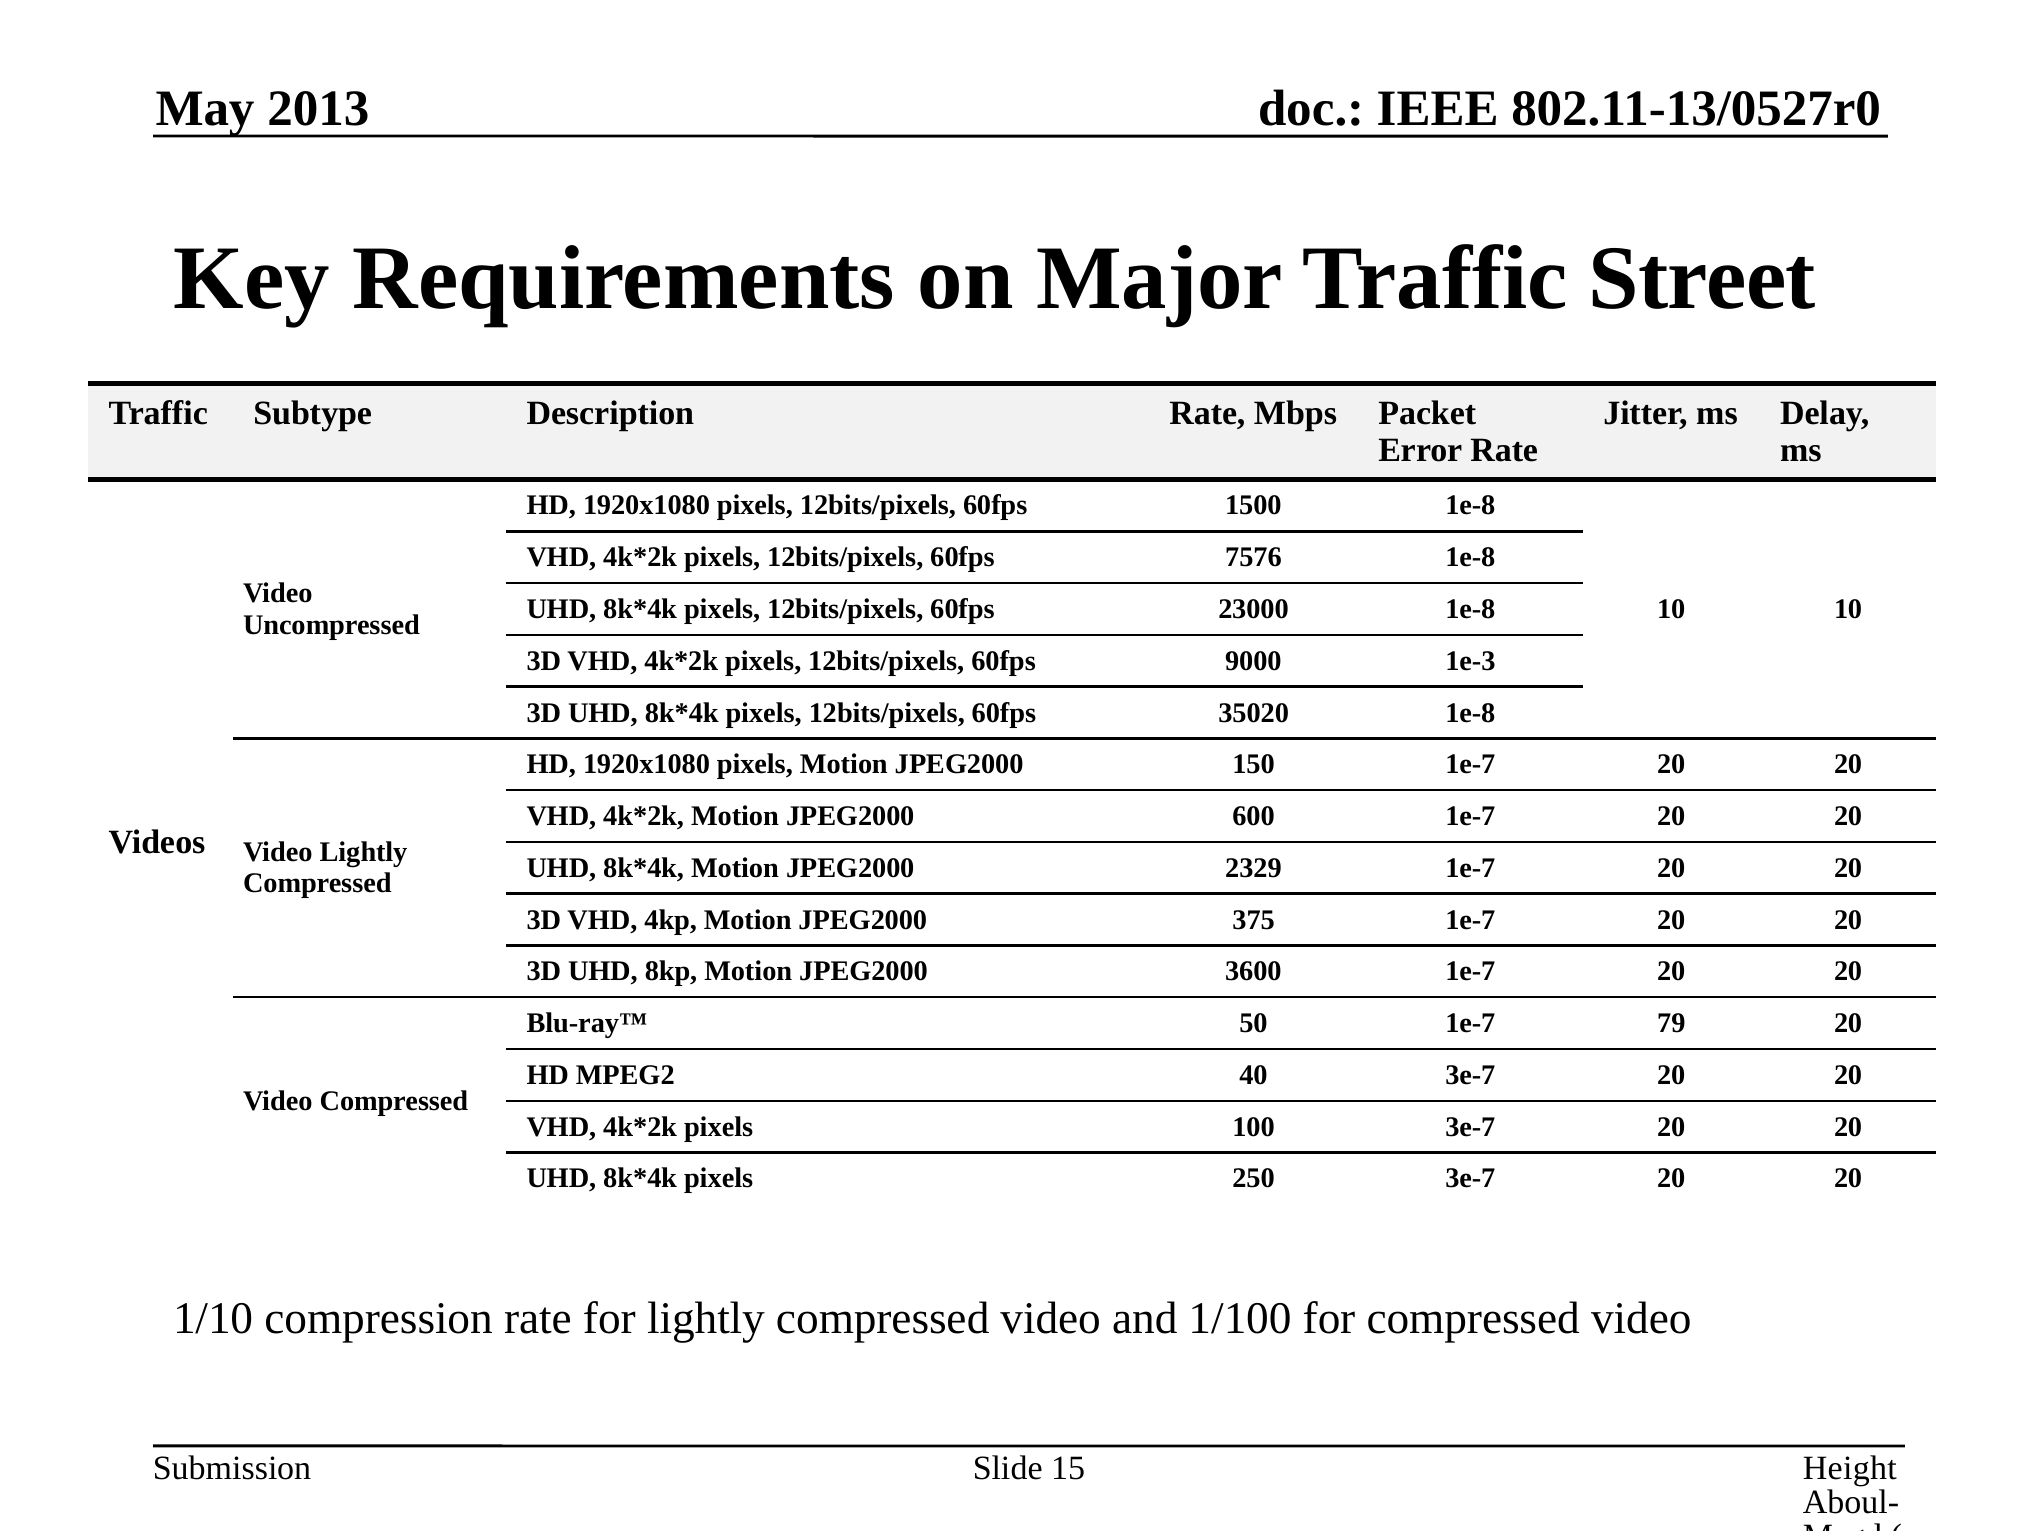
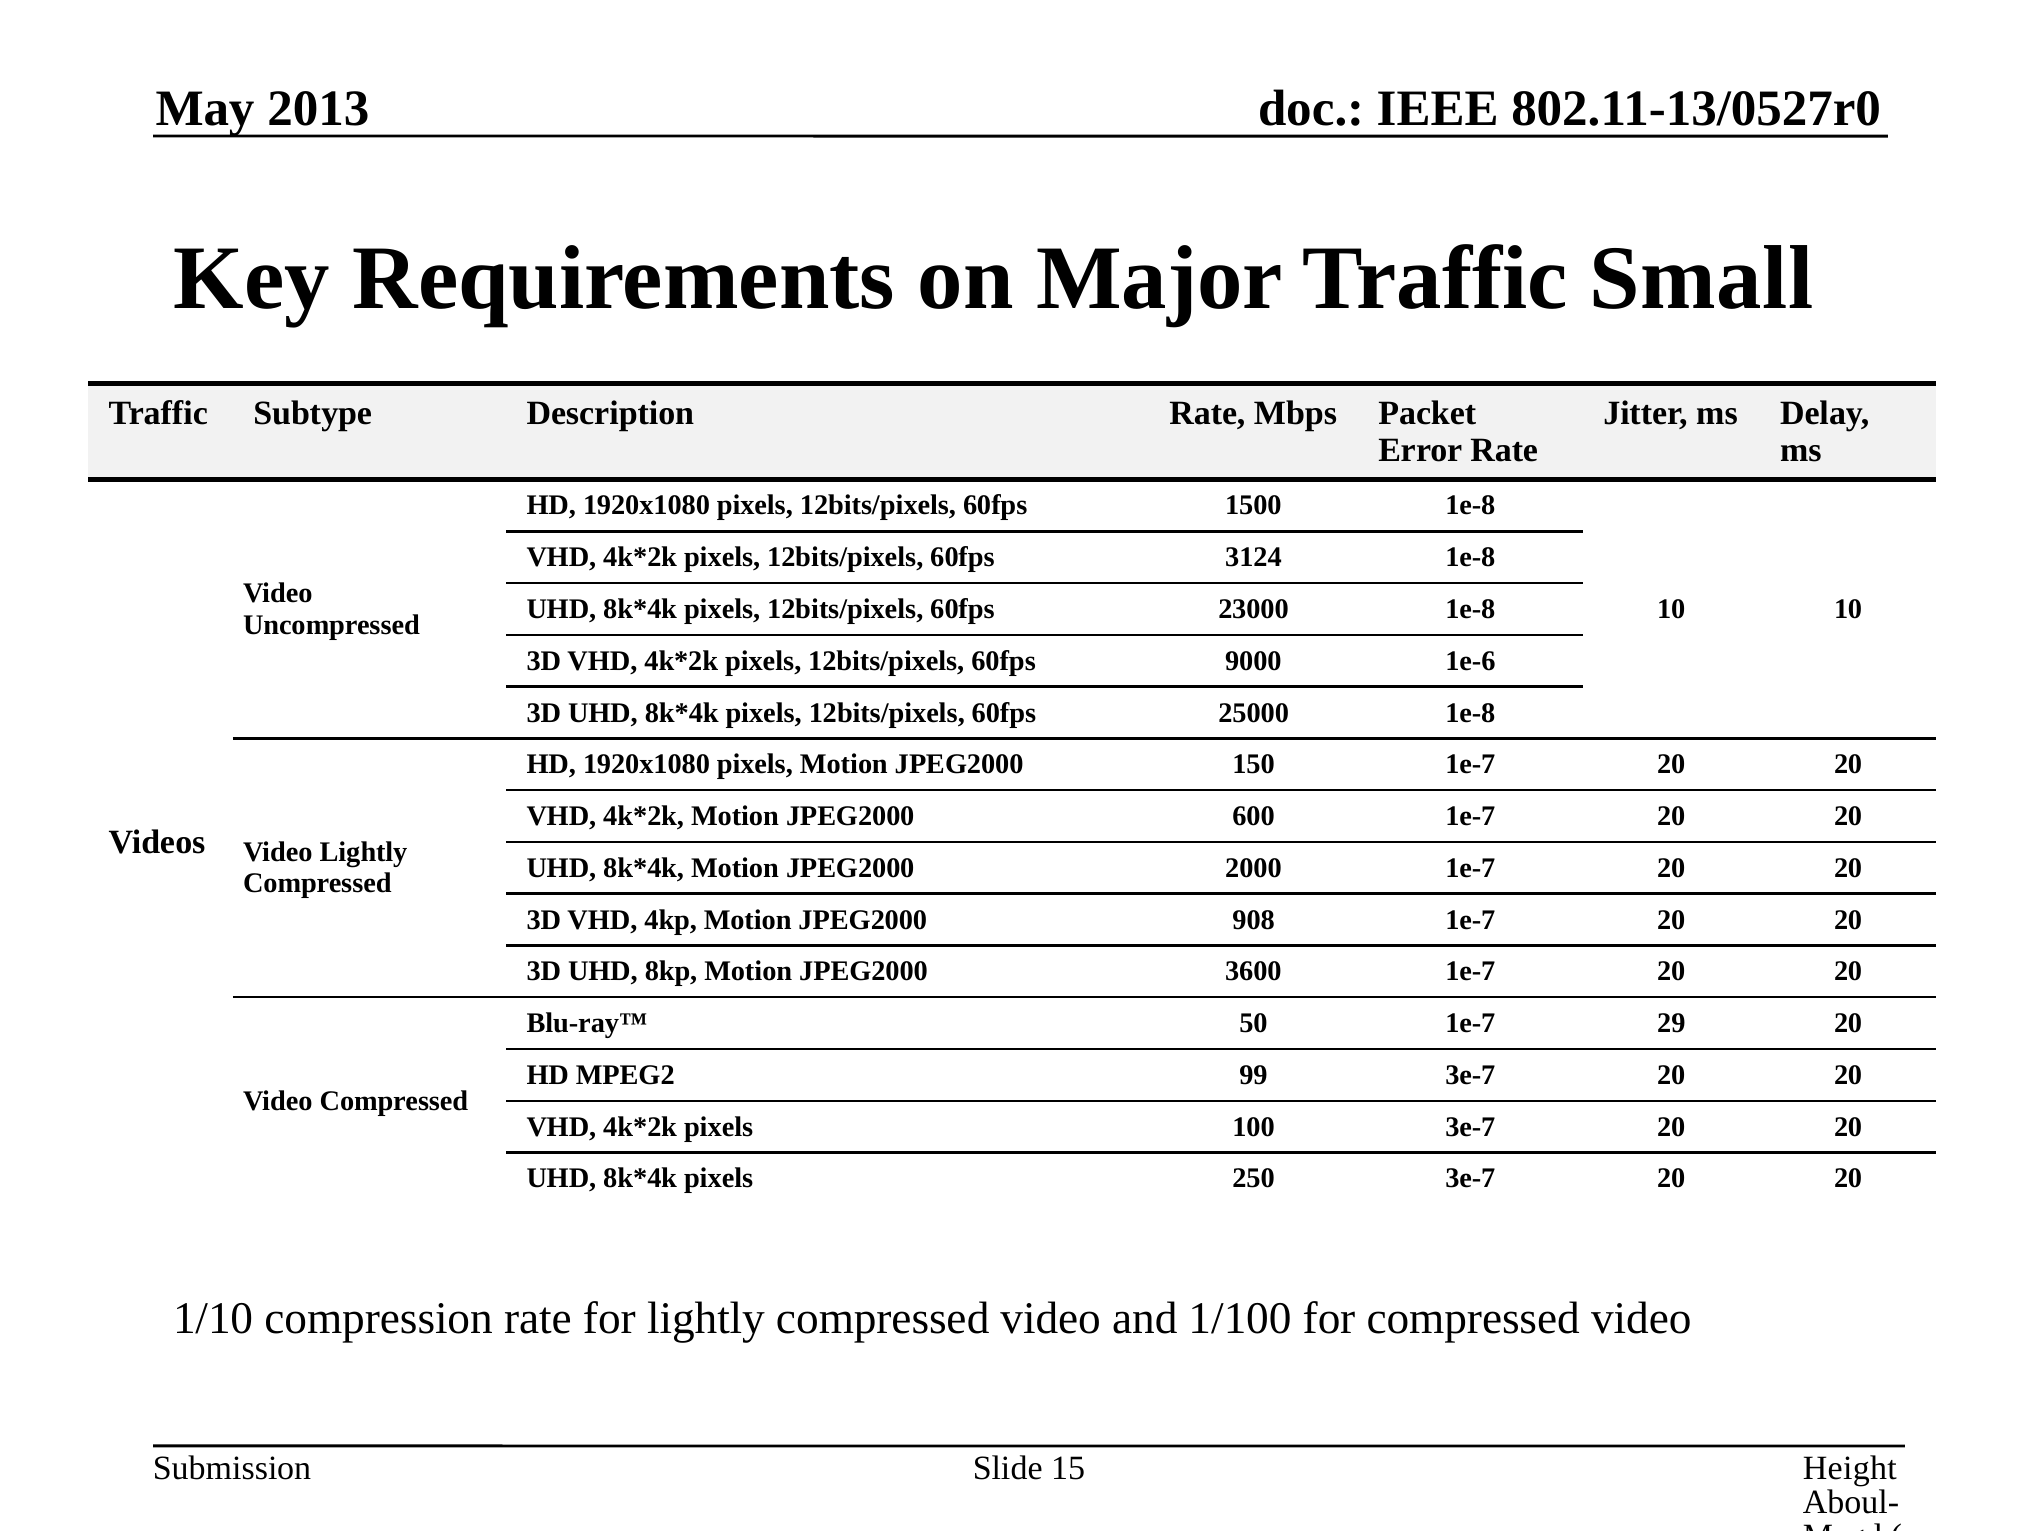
Street: Street -> Small
7576: 7576 -> 3124
1e-3: 1e-3 -> 1e-6
35020: 35020 -> 25000
2329: 2329 -> 2000
375: 375 -> 908
79: 79 -> 29
40: 40 -> 99
